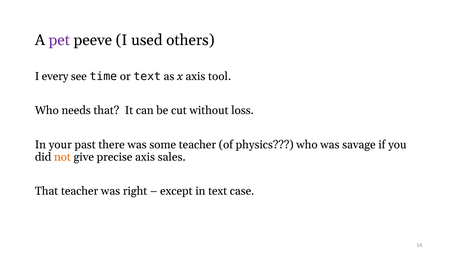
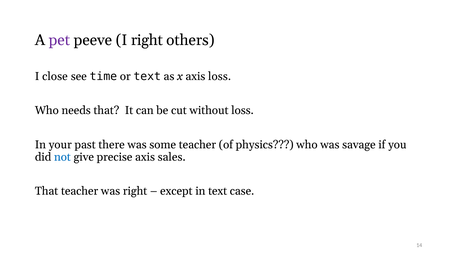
I used: used -> right
every: every -> close
axis tool: tool -> loss
not colour: orange -> blue
